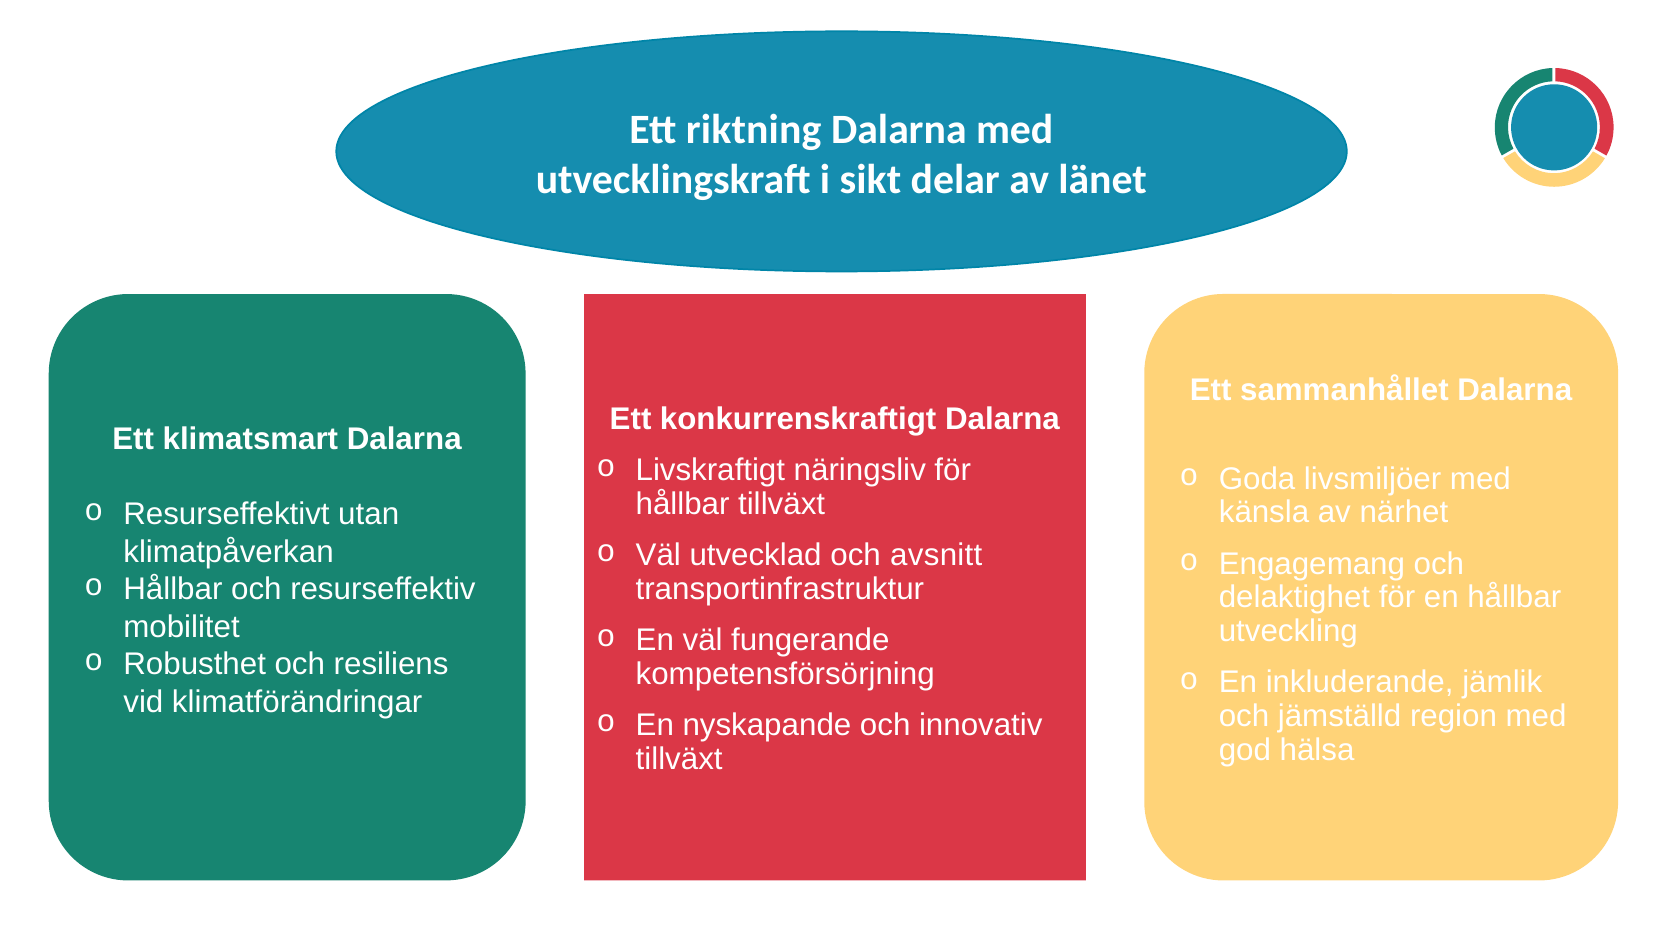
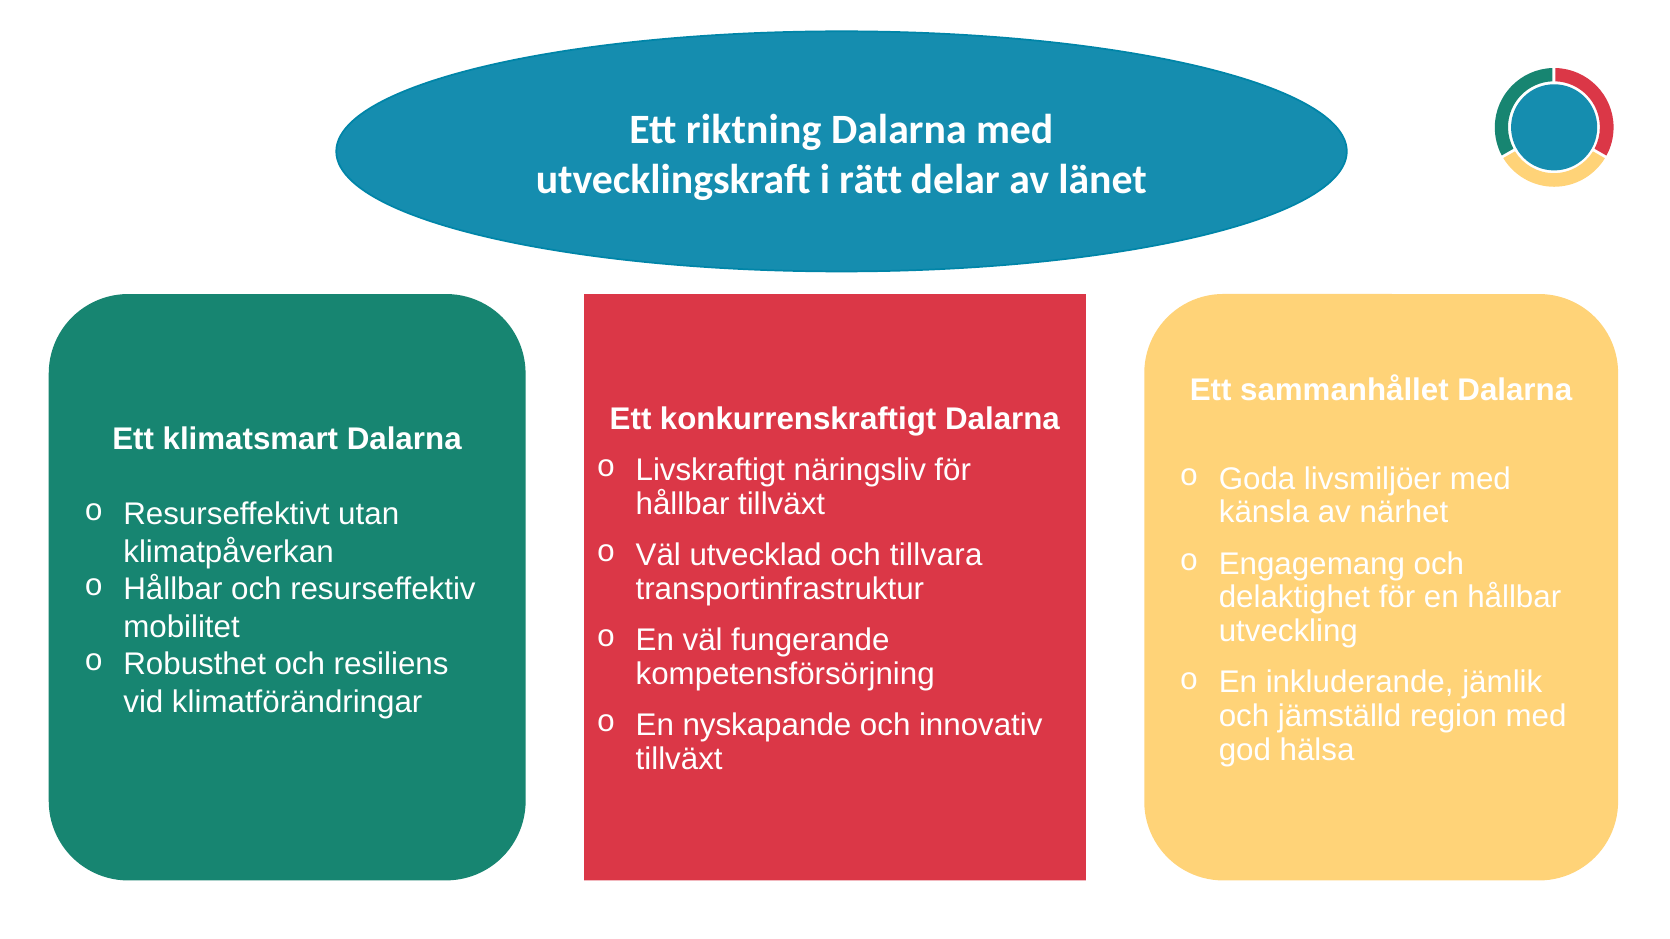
sikt: sikt -> rätt
avsnitt: avsnitt -> tillvara
